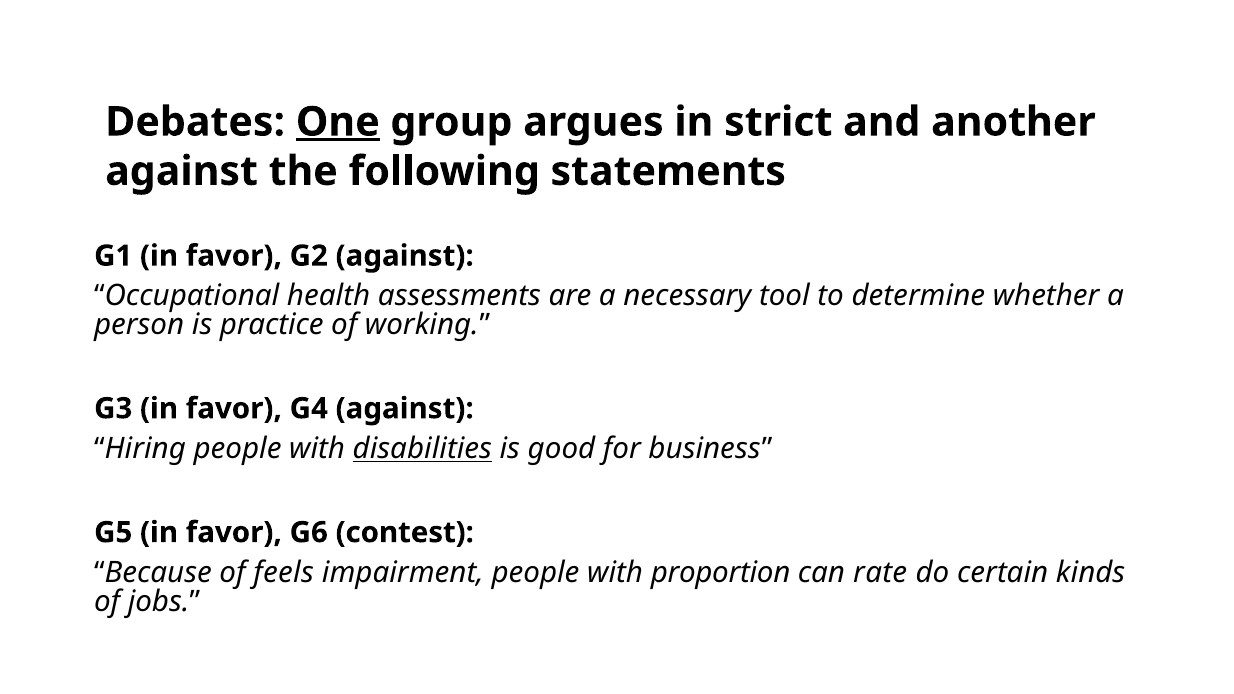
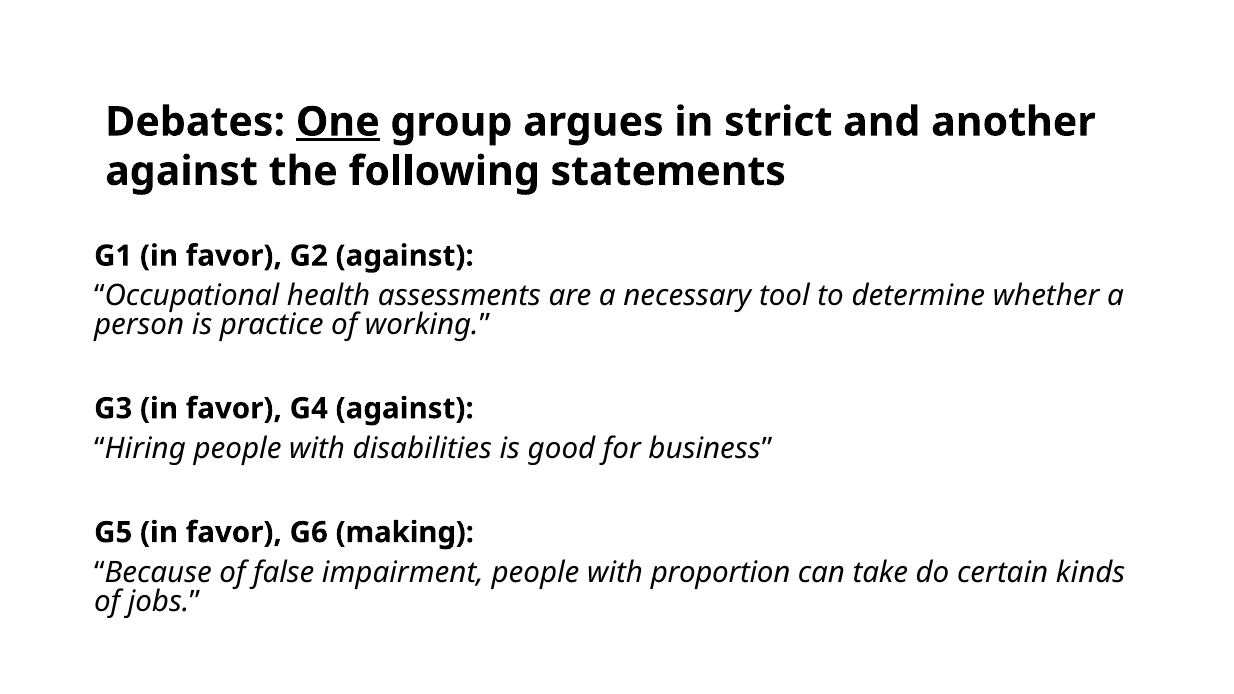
disabilities underline: present -> none
contest: contest -> making
feels: feels -> false
rate: rate -> take
